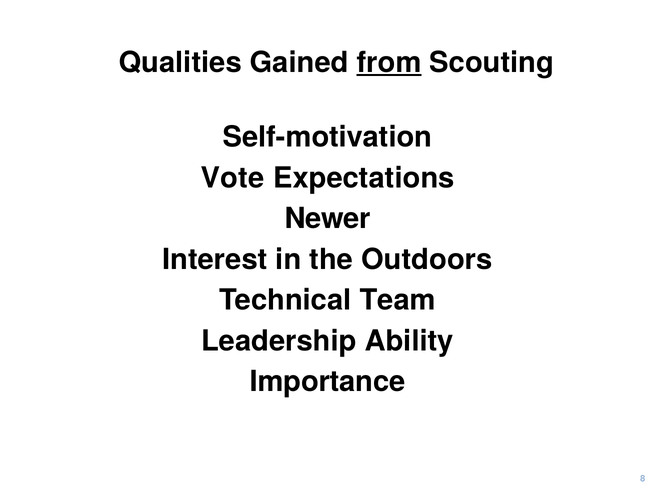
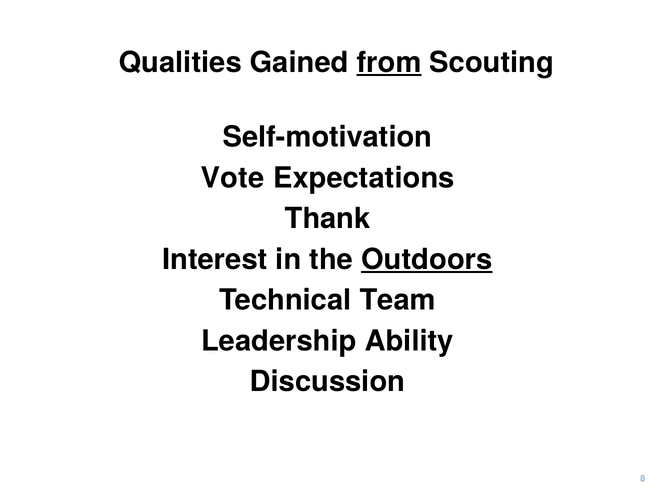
Newer: Newer -> Thank
Outdoors underline: none -> present
Importance: Importance -> Discussion
